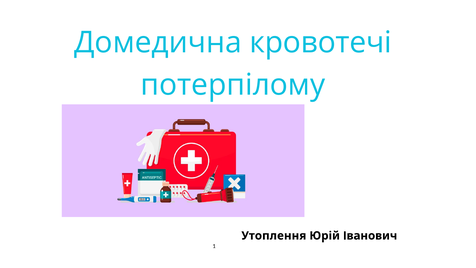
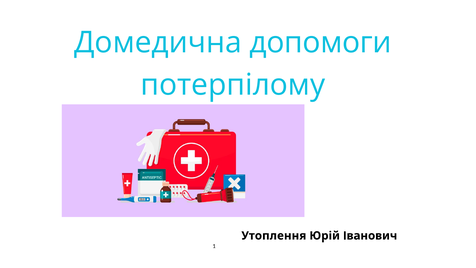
кровотечі: кровотечі -> допомоги
